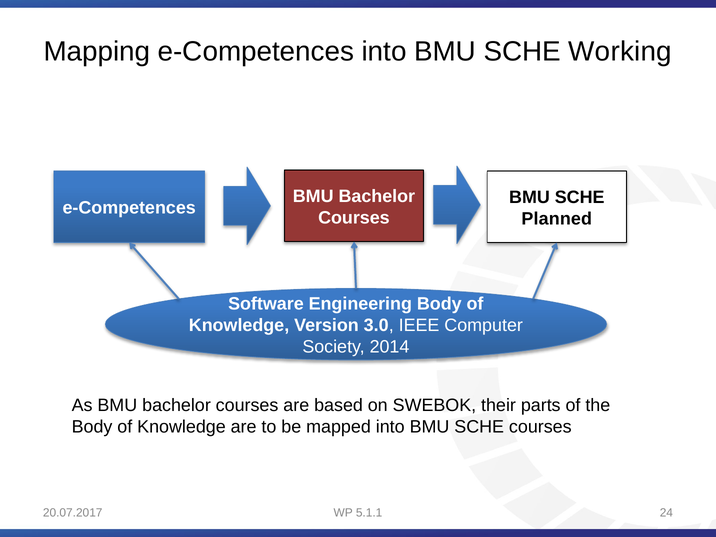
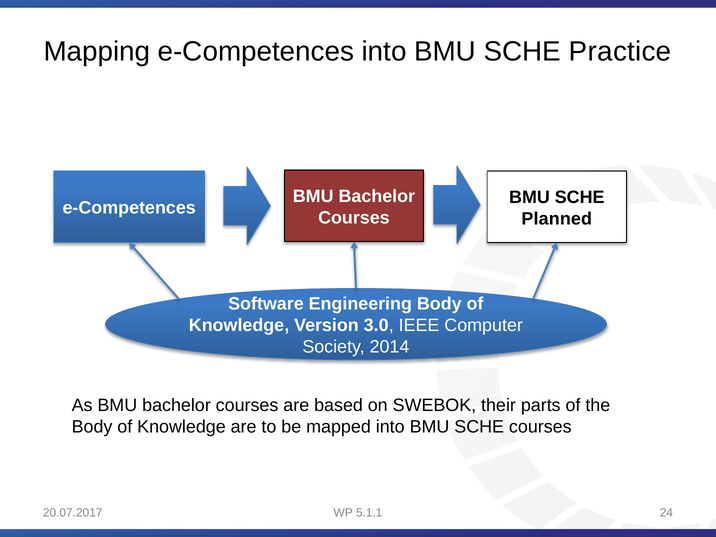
Working: Working -> Practice
